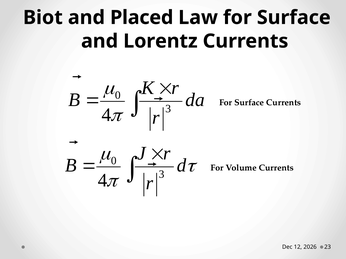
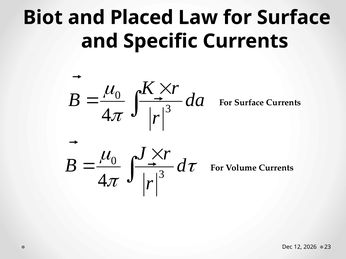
Lorentz: Lorentz -> Specific
